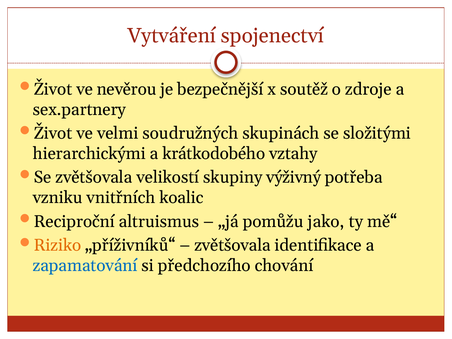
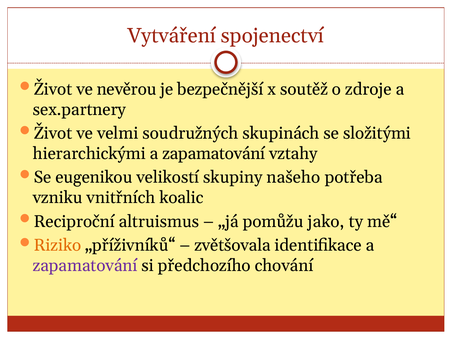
hierarchickými a krátkodobého: krátkodobého -> zapamatování
Se zvětšovala: zvětšovala -> eugenikou
výživný: výživný -> našeho
zapamatování at (85, 266) colour: blue -> purple
